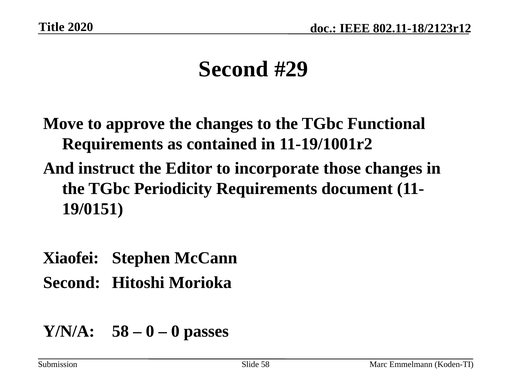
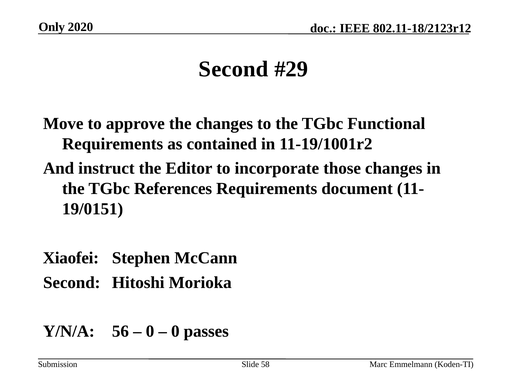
Title: Title -> Only
Periodicity: Periodicity -> References
Y/N/A 58: 58 -> 56
